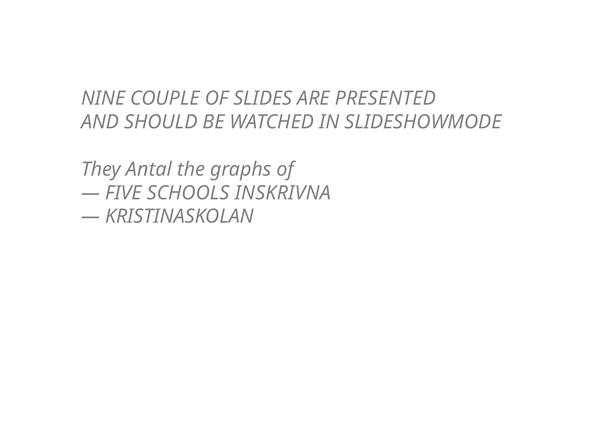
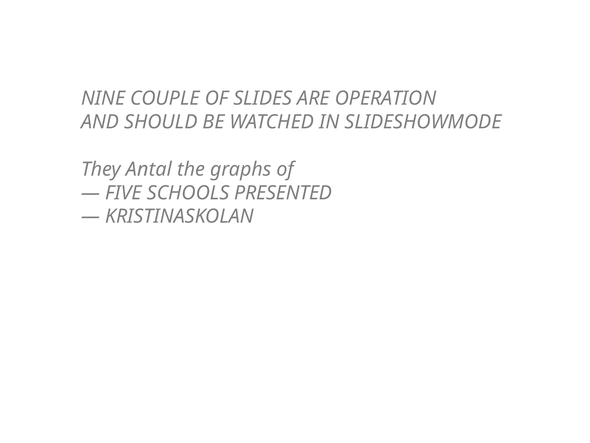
PRESENTED: PRESENTED -> OPERATION
INSKRIVNA: INSKRIVNA -> PRESENTED
